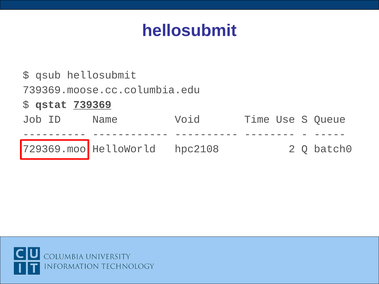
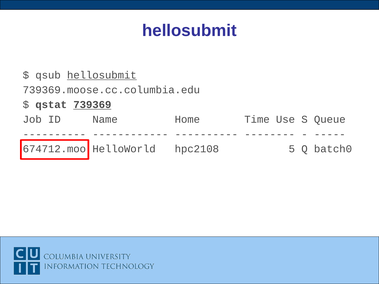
hellosubmit at (102, 75) underline: none -> present
Void: Void -> Home
729369.moo: 729369.moo -> 674712.moo
2: 2 -> 5
